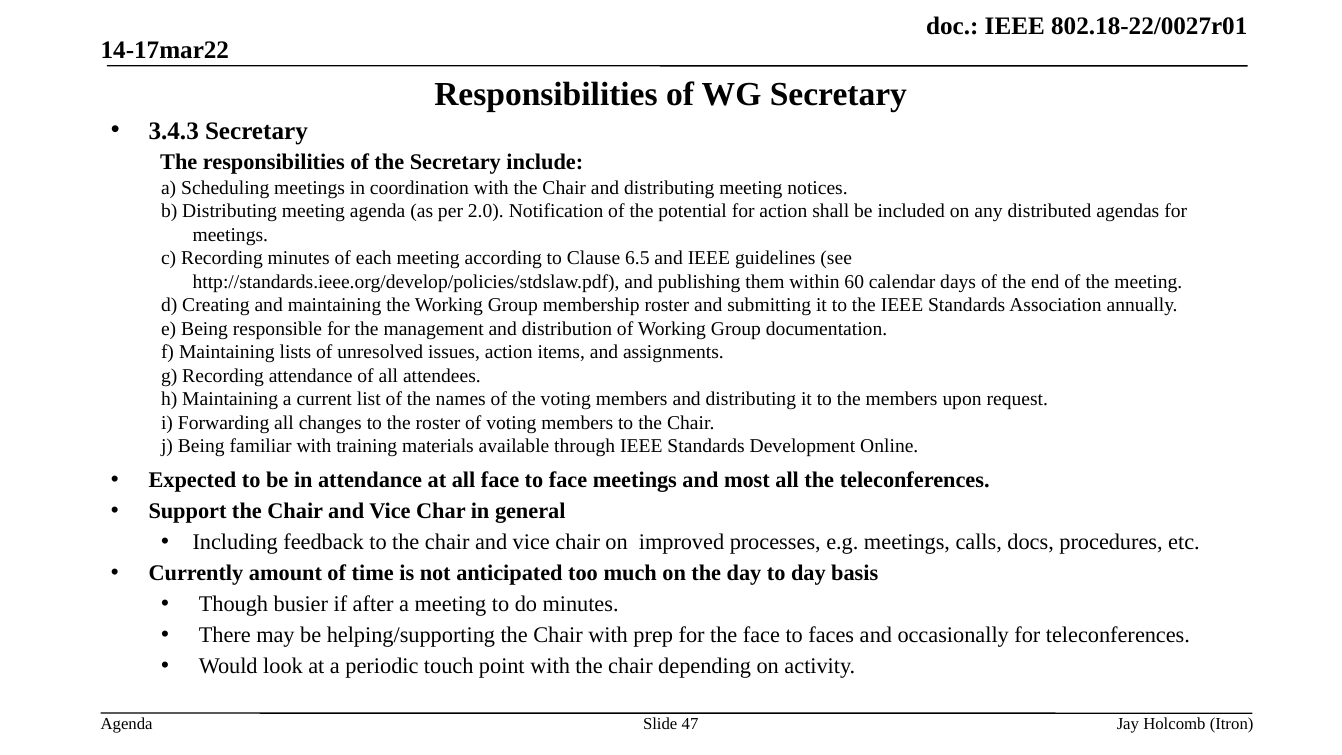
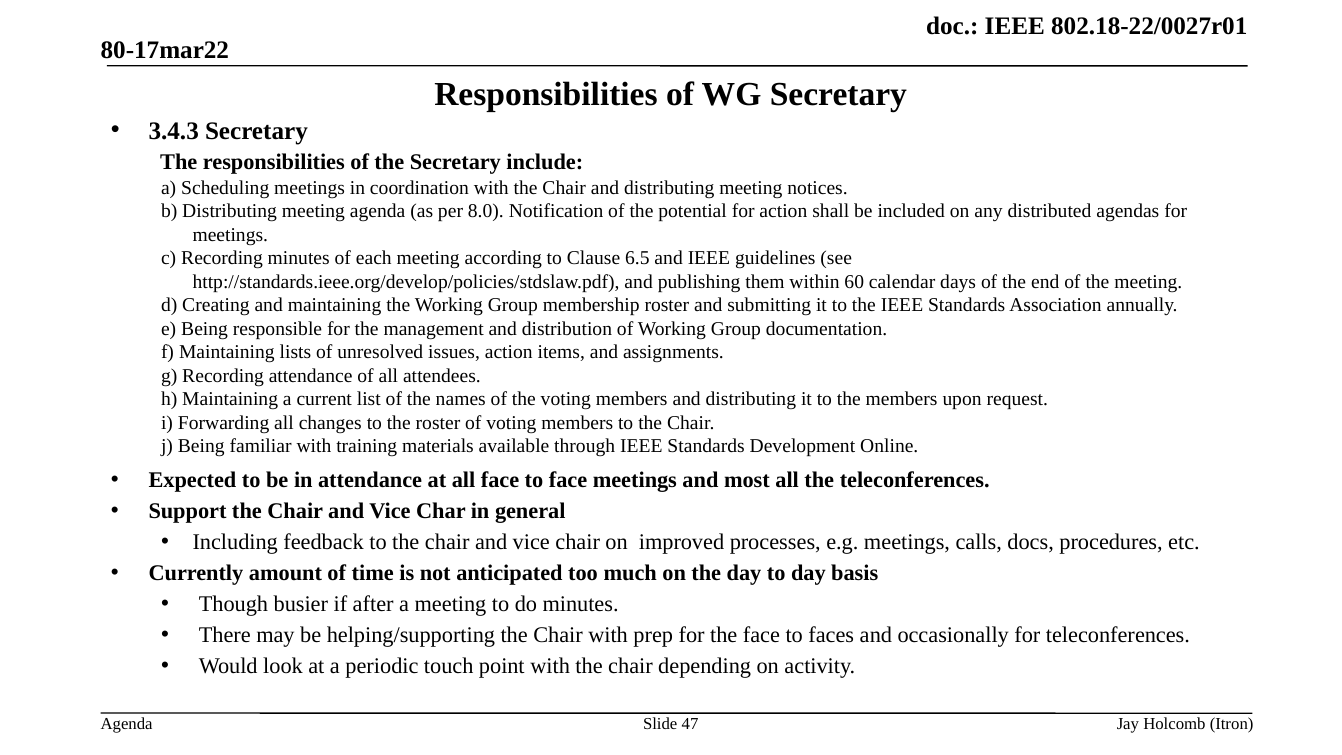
14-17mar22: 14-17mar22 -> 80-17mar22
2.0: 2.0 -> 8.0
